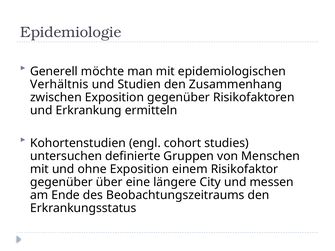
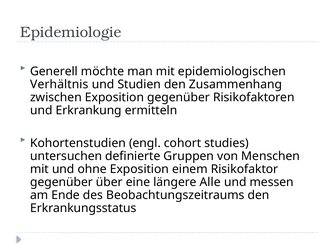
City: City -> Alle
